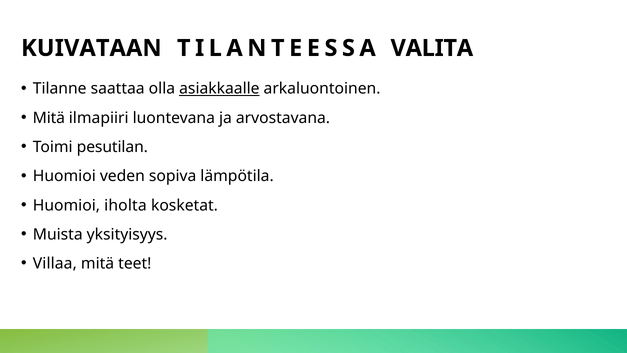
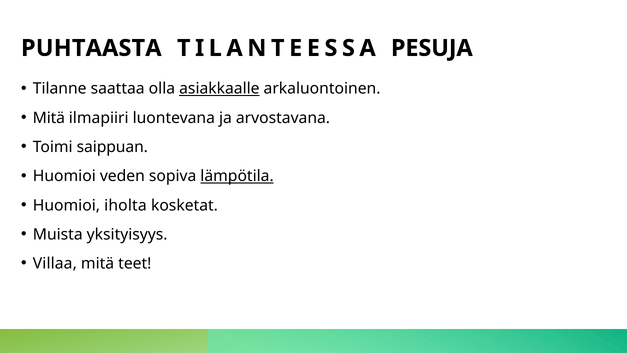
KUIVATAAN: KUIVATAAN -> PUHTAASTA
VALITA: VALITA -> PESUJA
pesutilan: pesutilan -> saippuan
lämpötila underline: none -> present
